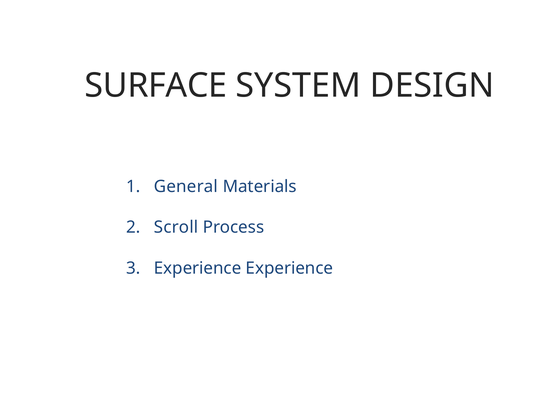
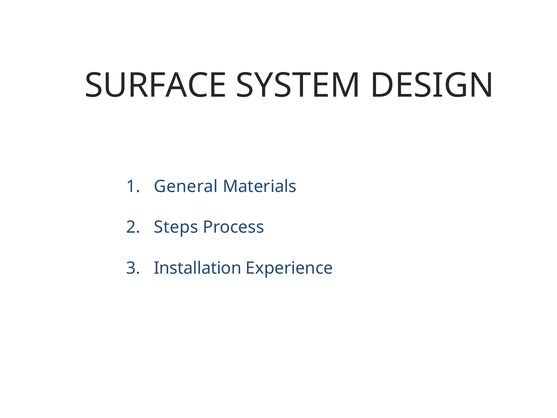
Scroll: Scroll -> Steps
Experience at (198, 268): Experience -> Installation
